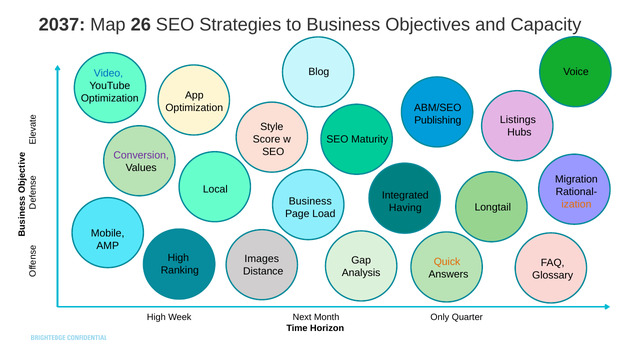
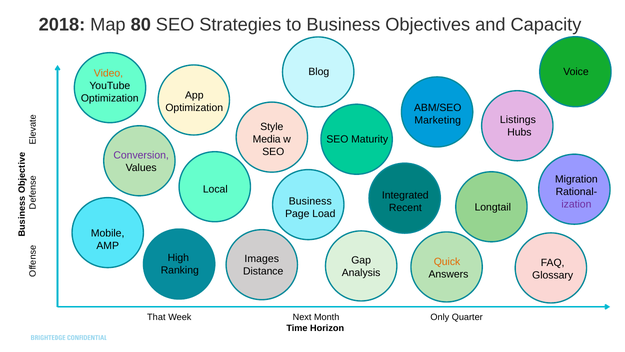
2037: 2037 -> 2018
26: 26 -> 80
Video colour: blue -> orange
Publishing: Publishing -> Marketing
Score: Score -> Media
ization colour: orange -> purple
Having: Having -> Recent
High at (156, 317): High -> That
